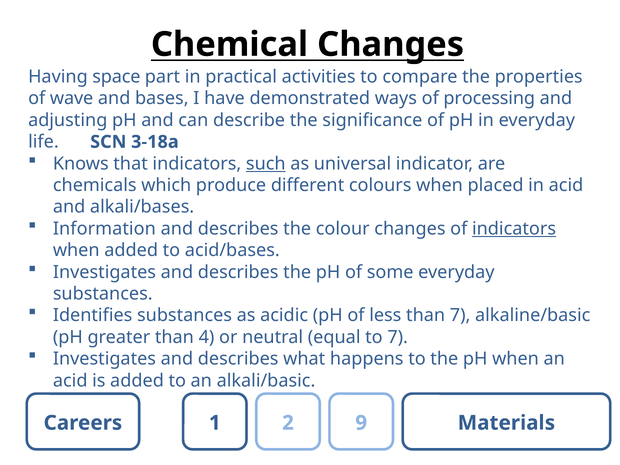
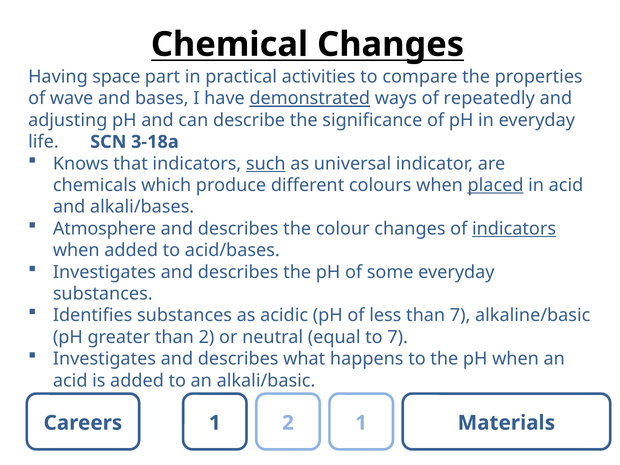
demonstrated underline: none -> present
processing: processing -> repeatedly
placed underline: none -> present
Information: Information -> Atmosphere
than 4: 4 -> 2
1 9: 9 -> 1
